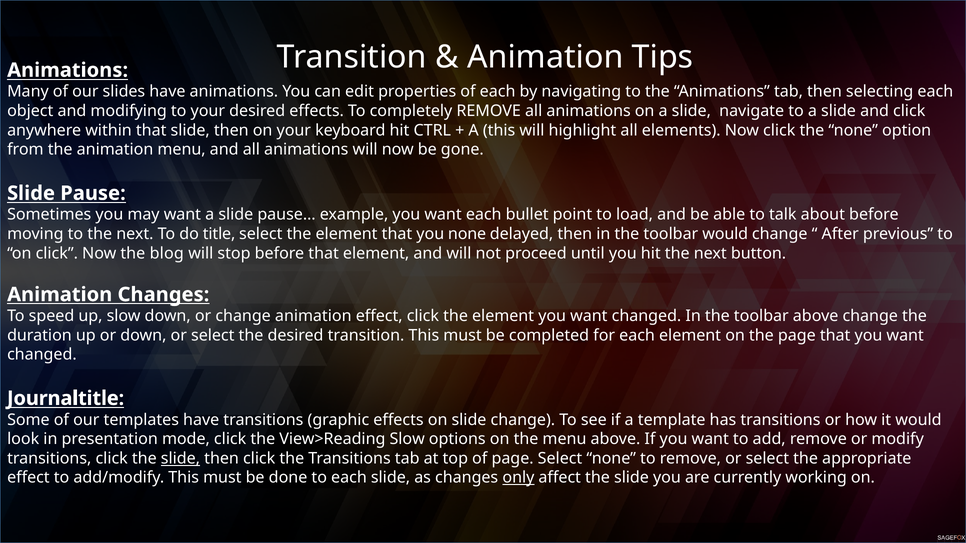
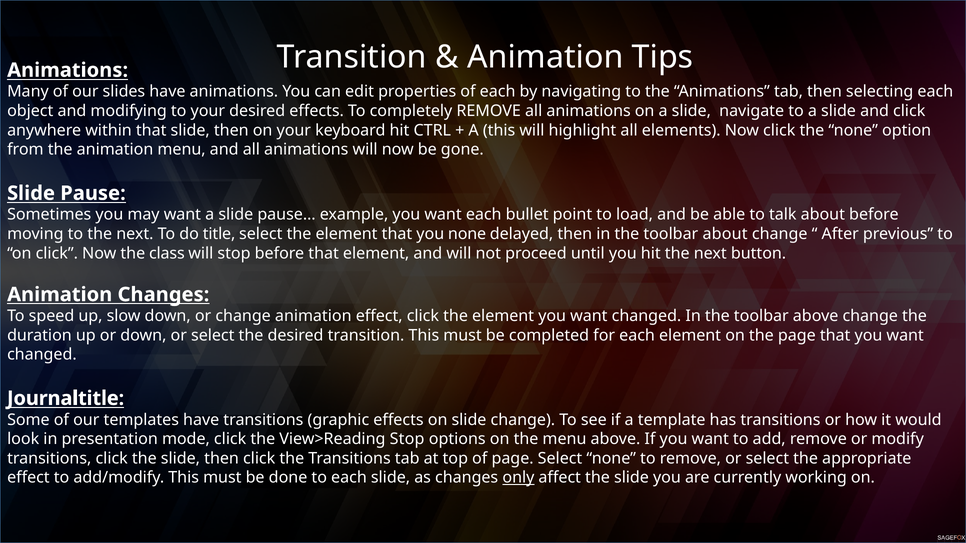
toolbar would: would -> about
blog: blog -> class
View>Reading Slow: Slow -> Stop
slide at (180, 459) underline: present -> none
